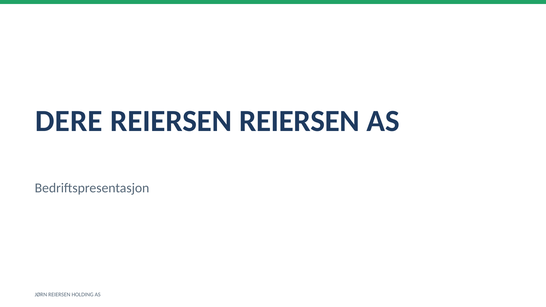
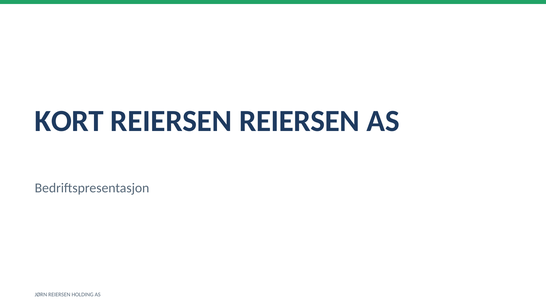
DERE: DERE -> KORT
